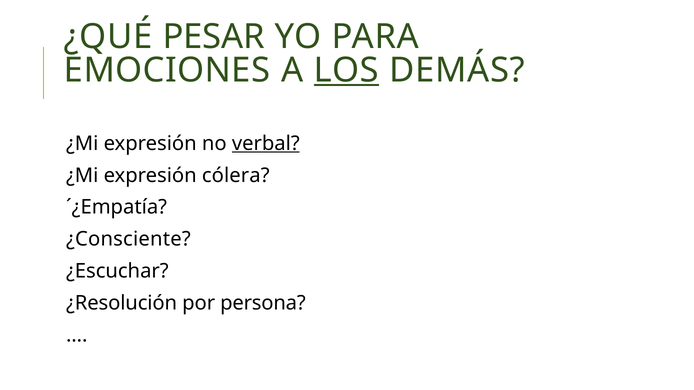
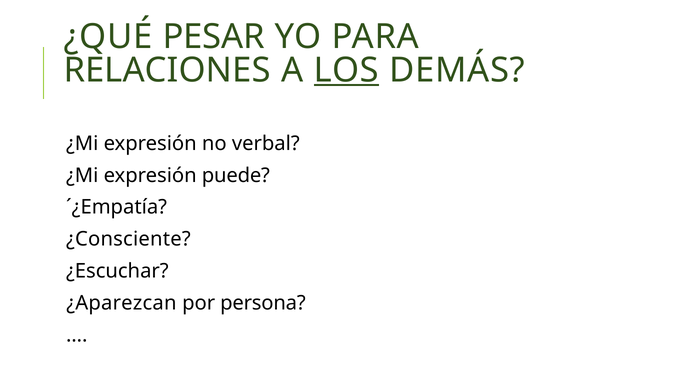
EMOCIONES: EMOCIONES -> RELACIONES
verbal underline: present -> none
cólera: cólera -> puede
¿Resolución: ¿Resolución -> ¿Aparezcan
